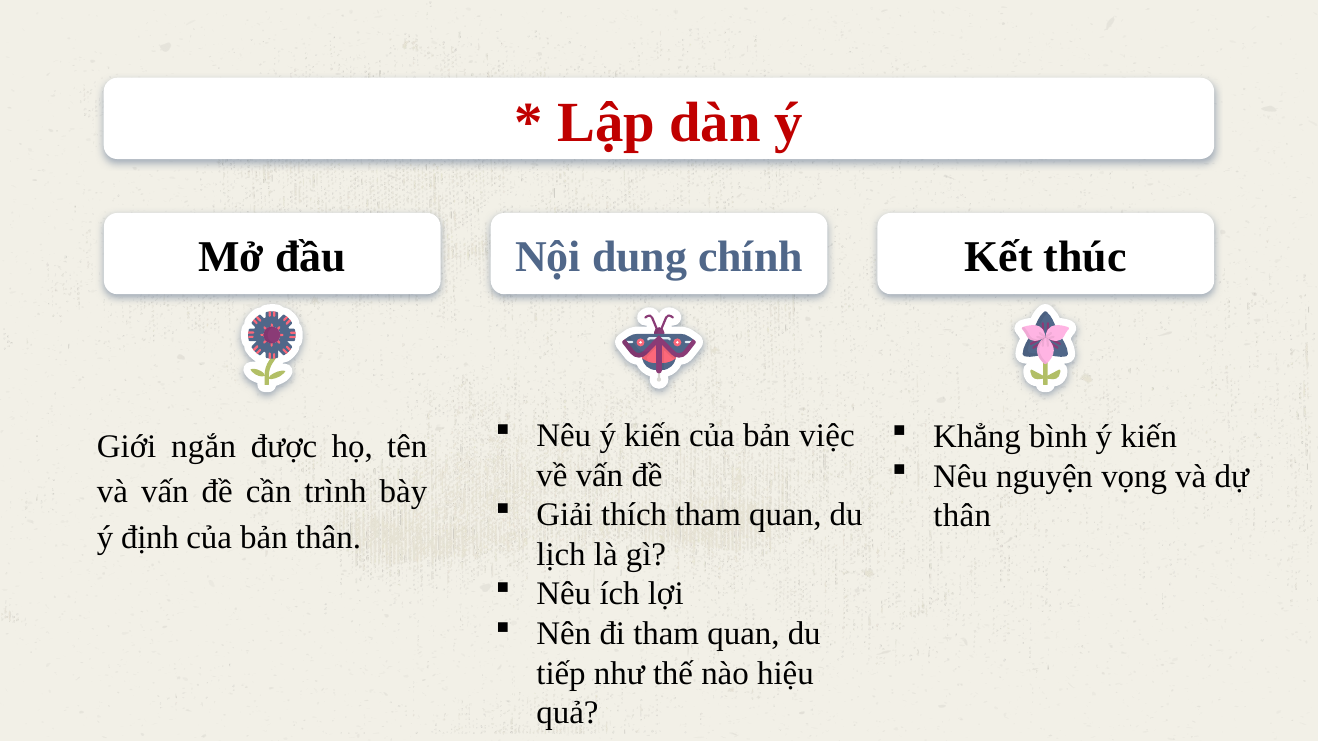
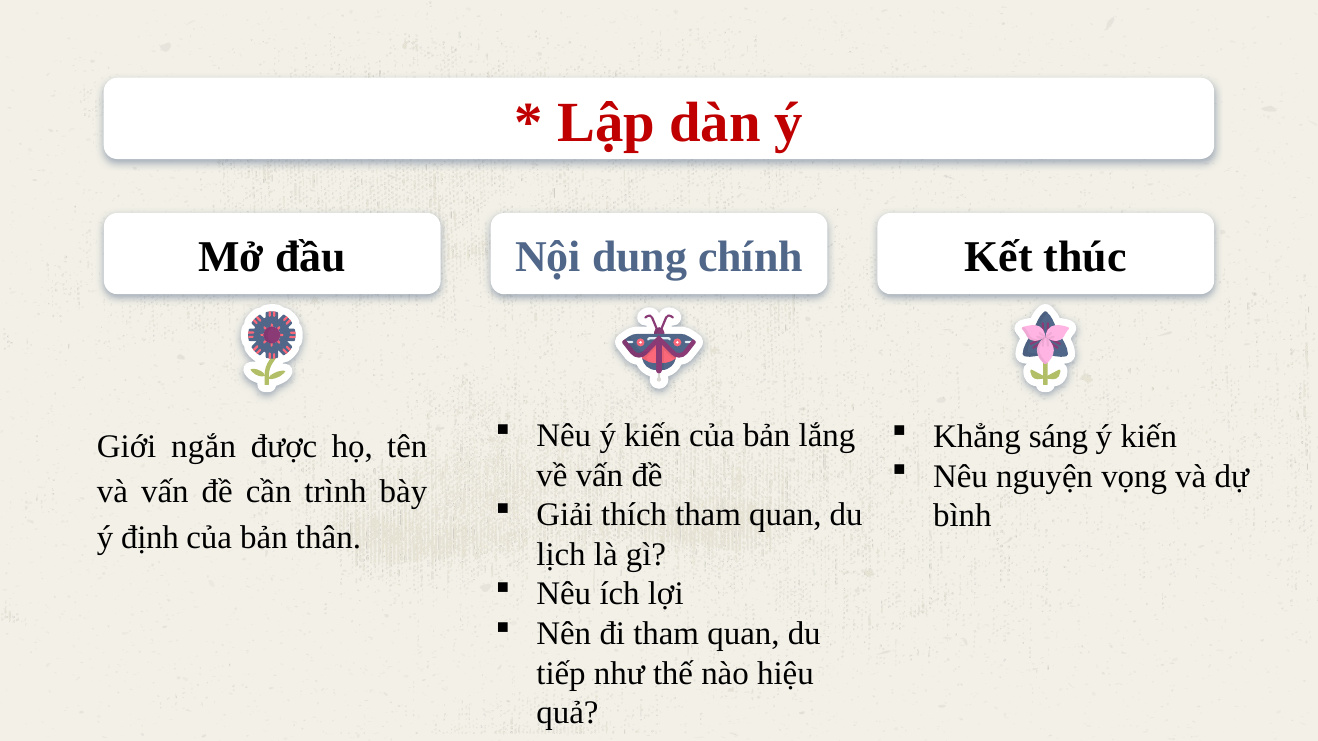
việc: việc -> lắng
bình: bình -> sáng
thân at (962, 516): thân -> bình
